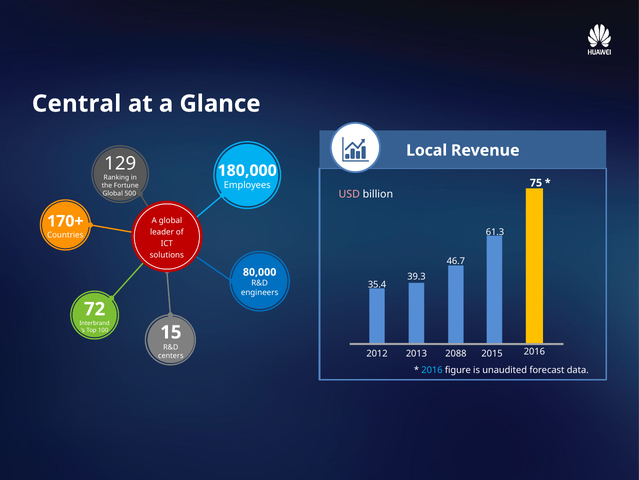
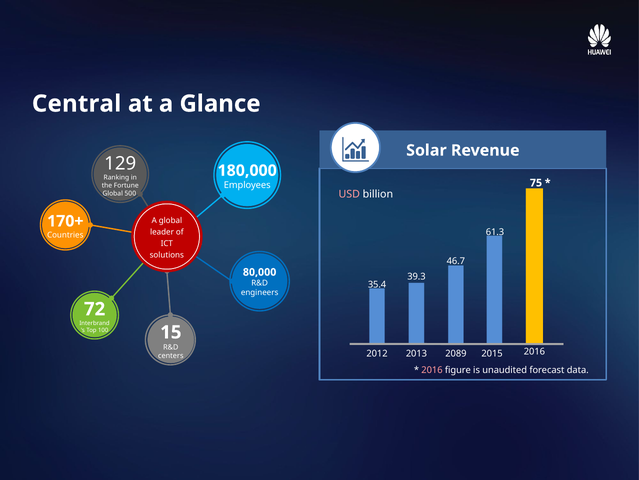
Local: Local -> Solar
2088: 2088 -> 2089
2016 at (432, 370) colour: light blue -> pink
